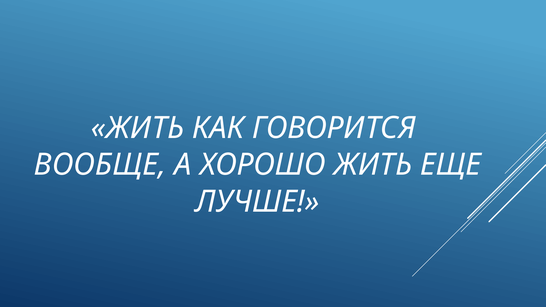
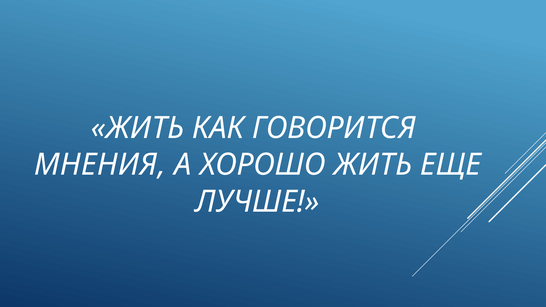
ВООБЩЕ: ВООБЩЕ -> МНЕНИЯ
